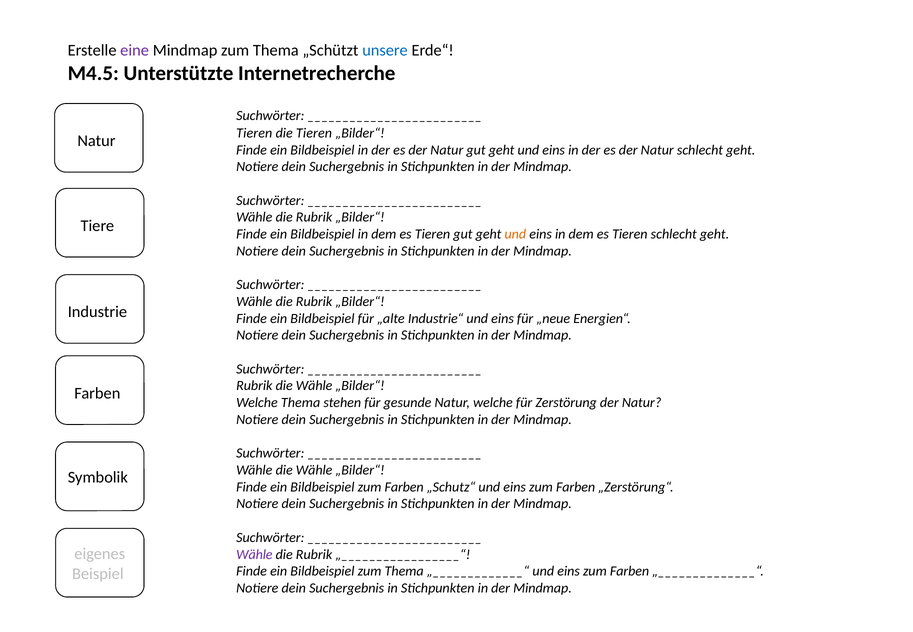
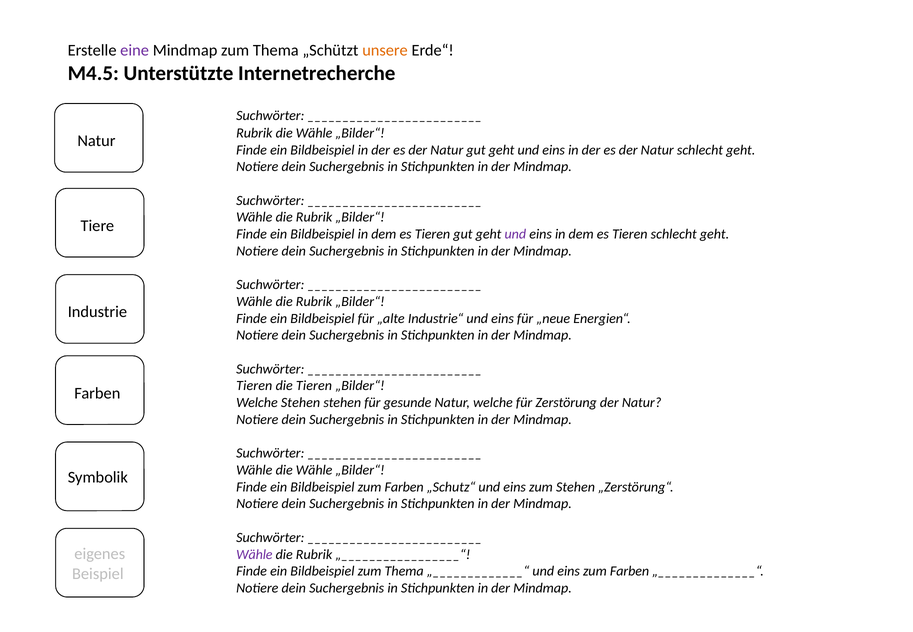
unsere colour: blue -> orange
Tieren at (254, 133): Tieren -> Rubrik
Tieren at (314, 133): Tieren -> Wähle
und at (515, 234) colour: orange -> purple
Rubrik at (254, 386): Rubrik -> Tieren
Wähle at (314, 386): Wähle -> Tieren
Welche Thema: Thema -> Stehen
Farben at (576, 487): Farben -> Stehen
